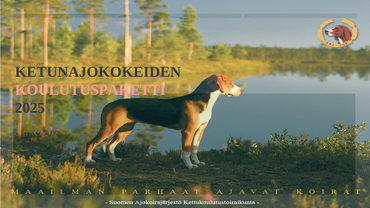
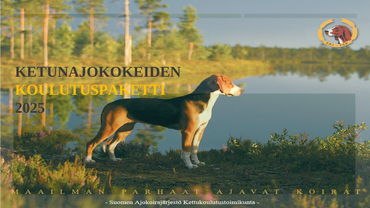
KOULUTUSPAKETTI colour: pink -> yellow
